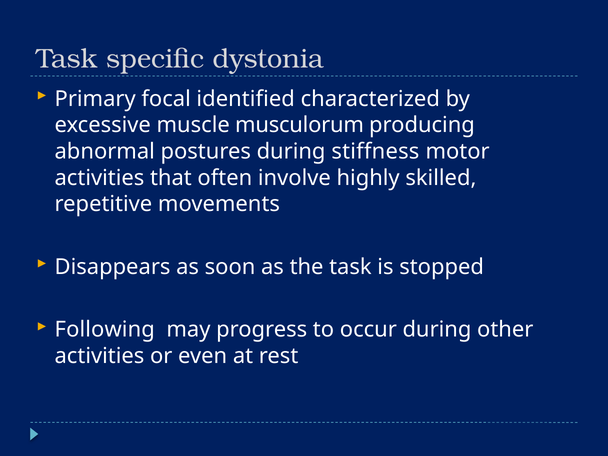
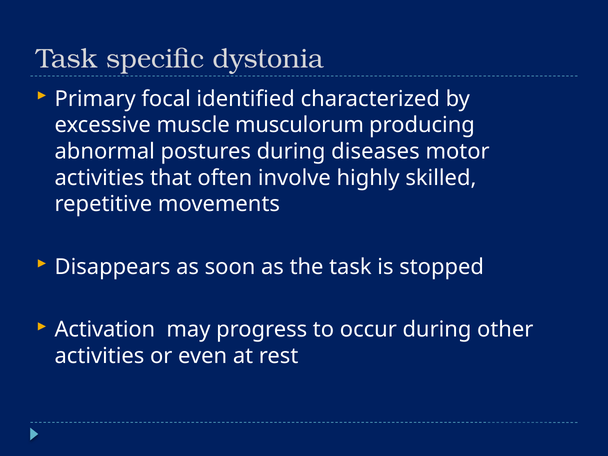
stiffness: stiffness -> diseases
Following: Following -> Activation
